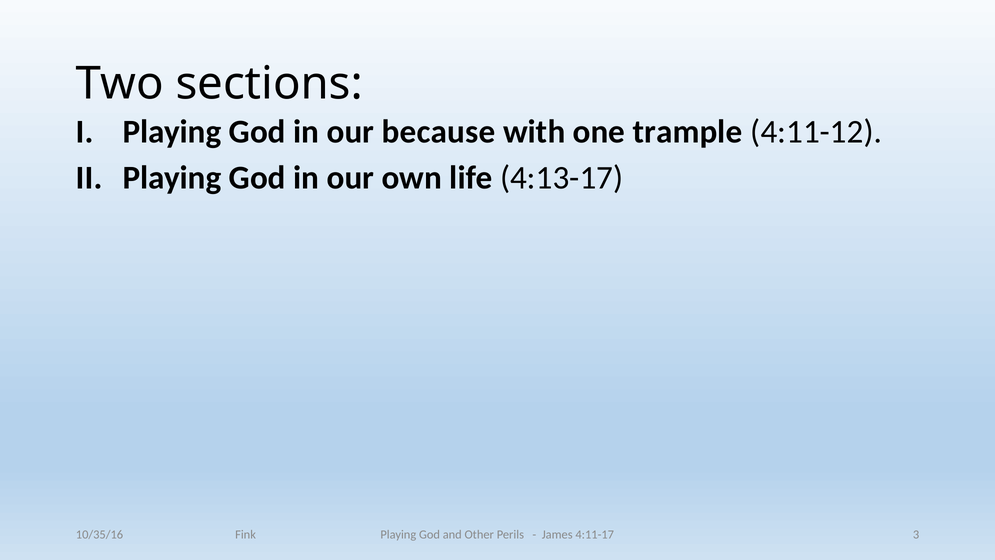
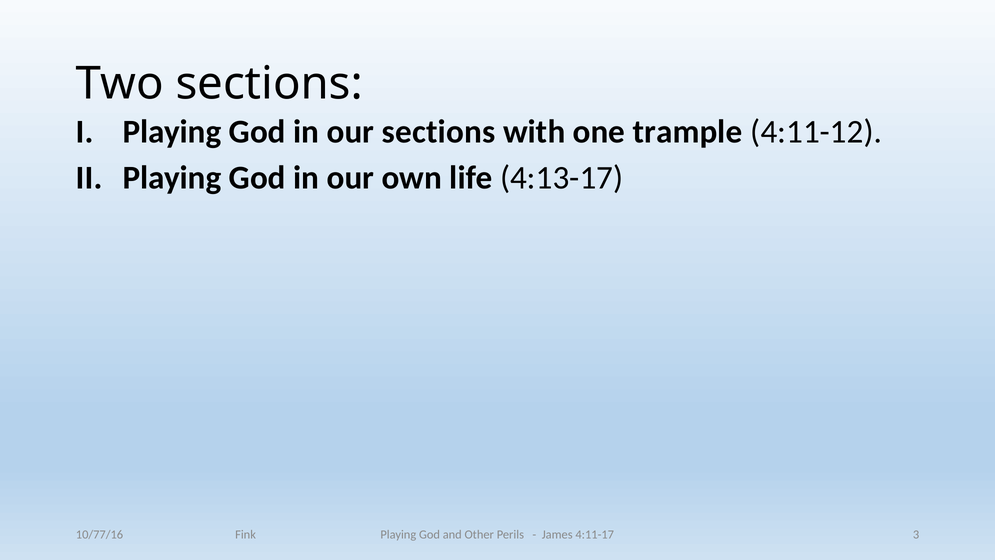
our because: because -> sections
10/35/16: 10/35/16 -> 10/77/16
